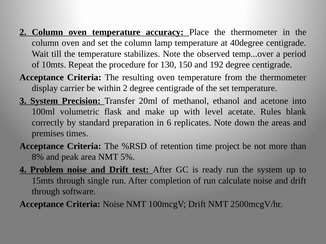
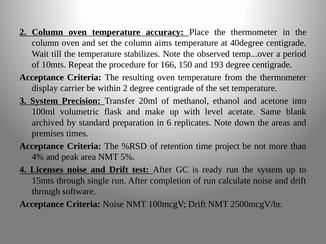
lamp: lamp -> aims
130: 130 -> 166
192: 192 -> 193
Rules: Rules -> Same
correctly: correctly -> archived
8%: 8% -> 4%
Problem: Problem -> Licenses
